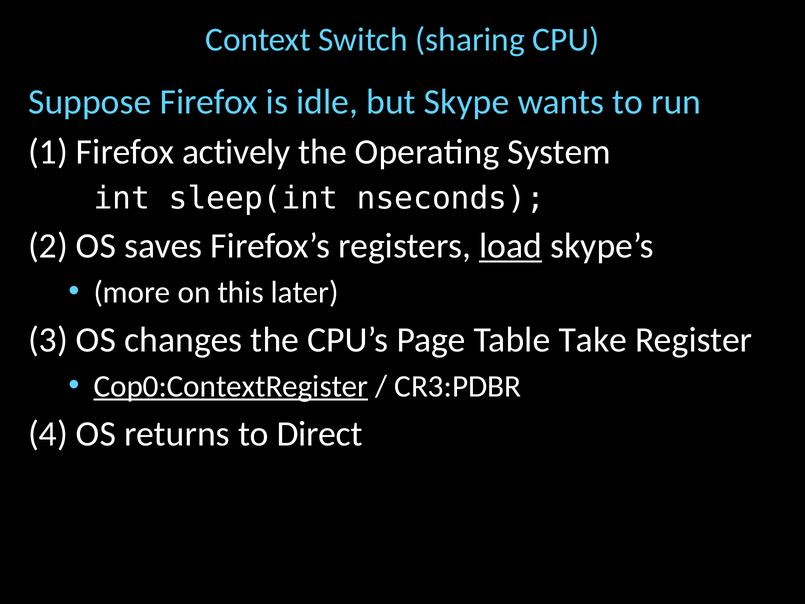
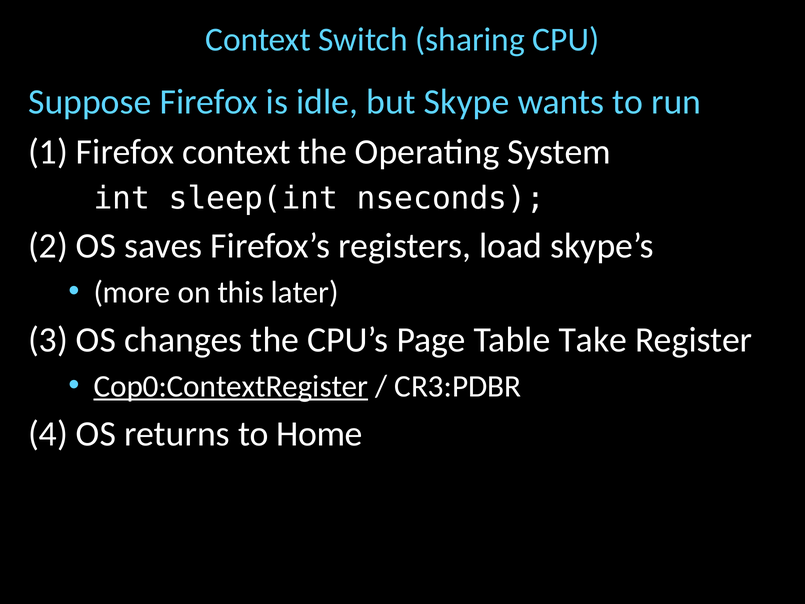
Firefox actively: actively -> context
load underline: present -> none
Direct: Direct -> Home
